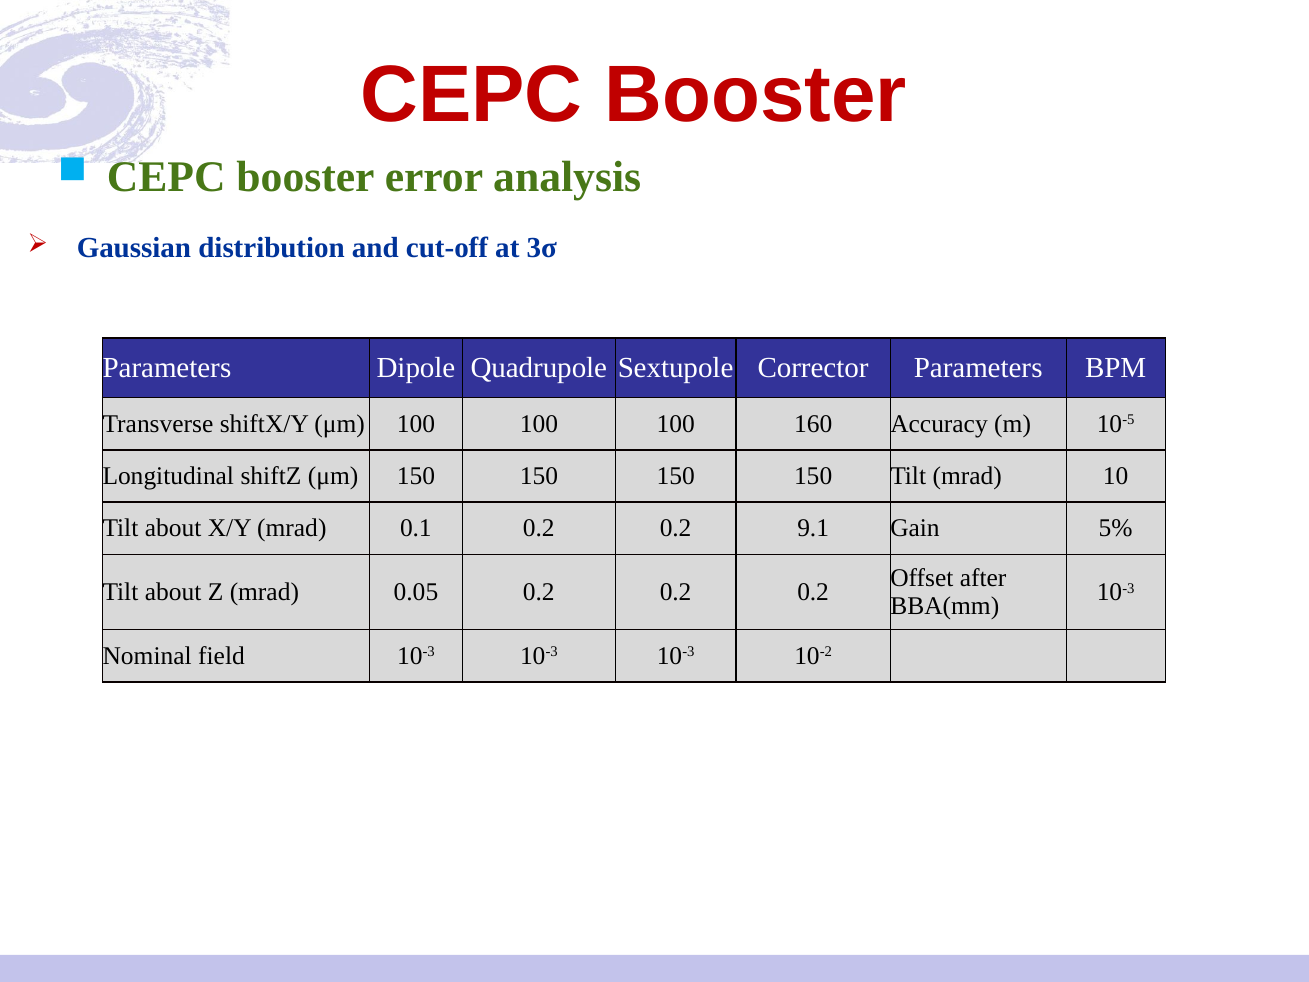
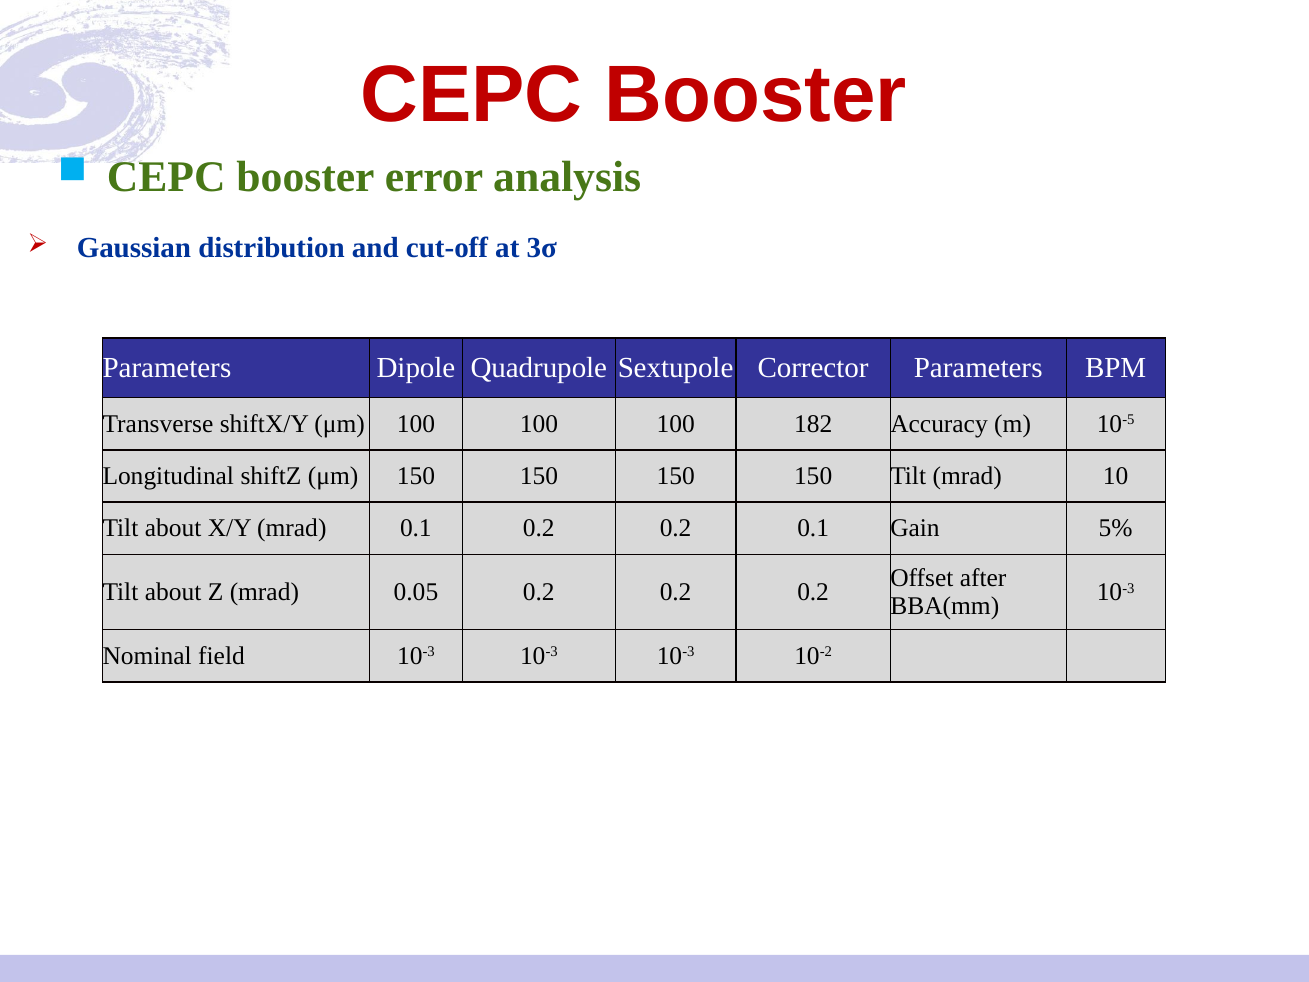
160: 160 -> 182
0.2 9.1: 9.1 -> 0.1
